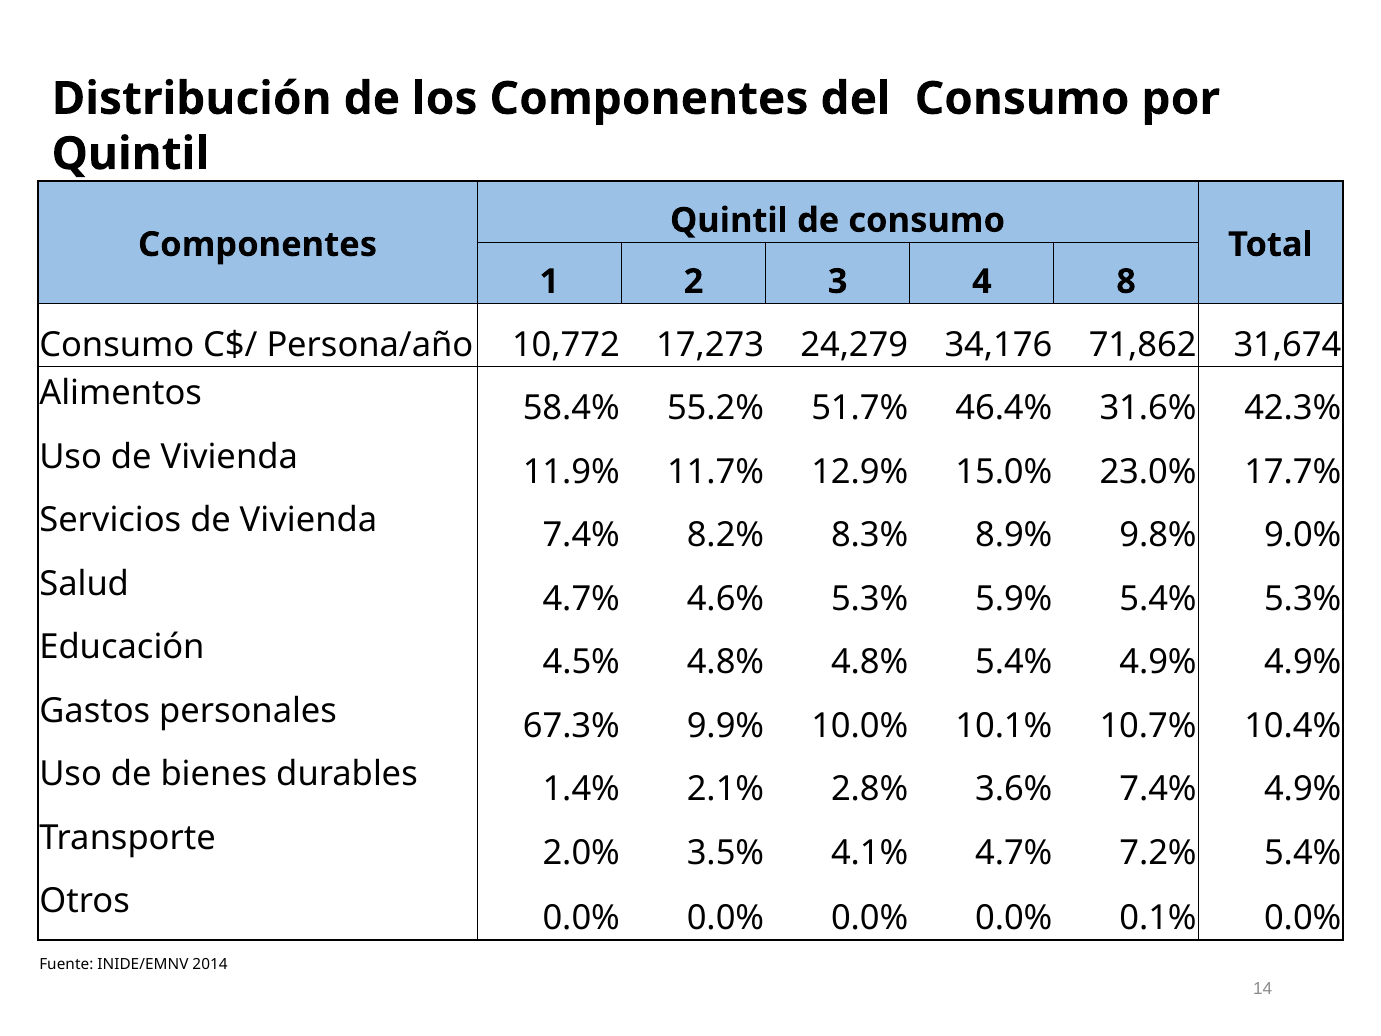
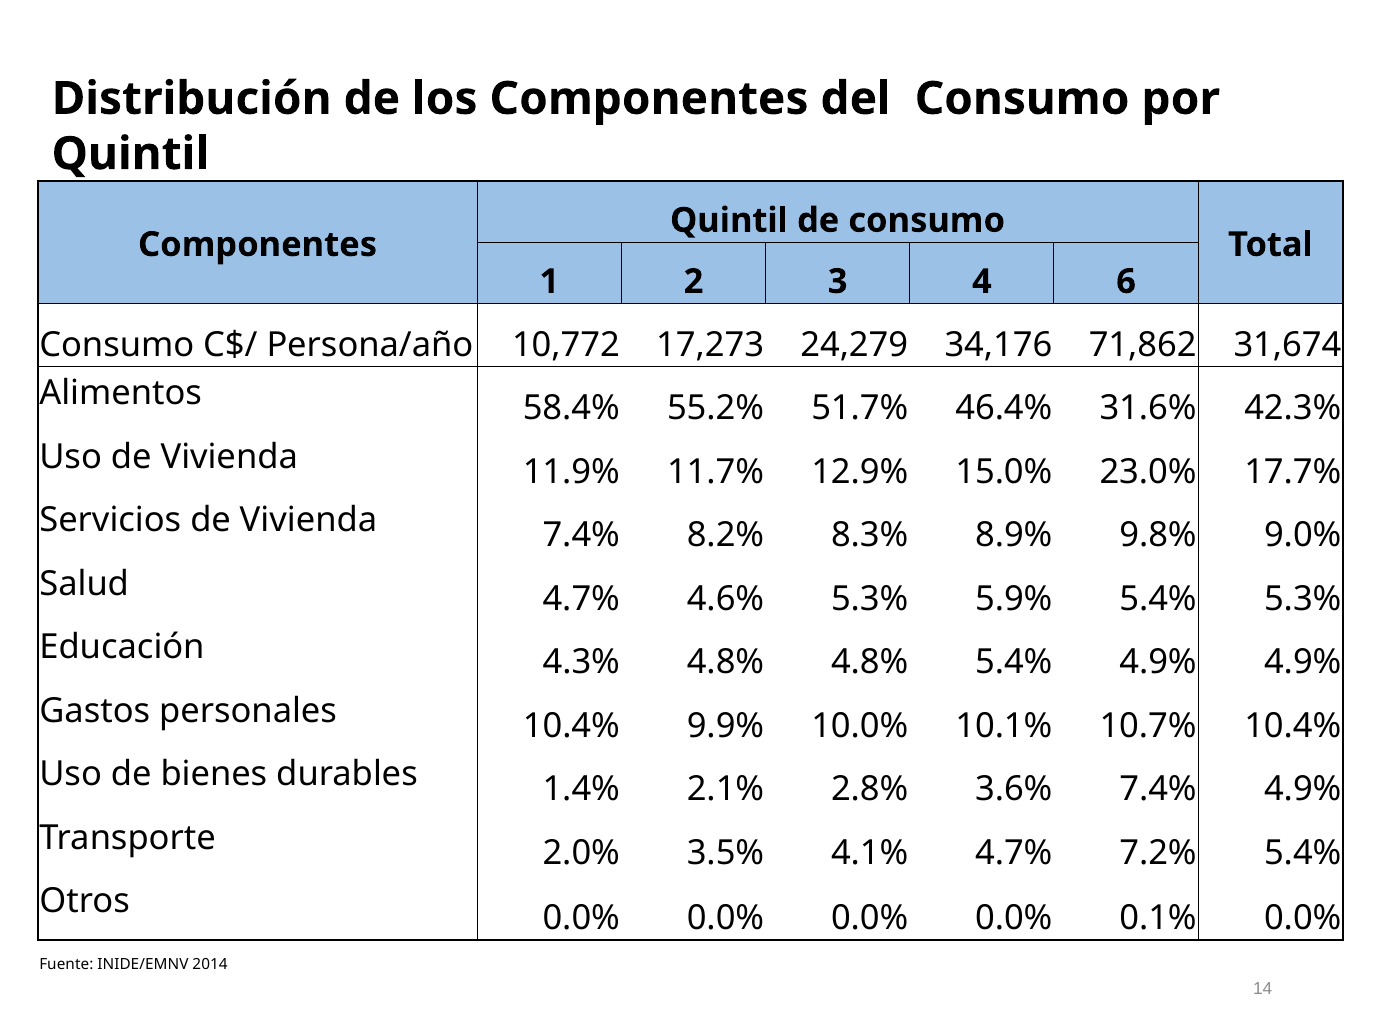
8: 8 -> 6
4.5%: 4.5% -> 4.3%
personales 67.3%: 67.3% -> 10.4%
